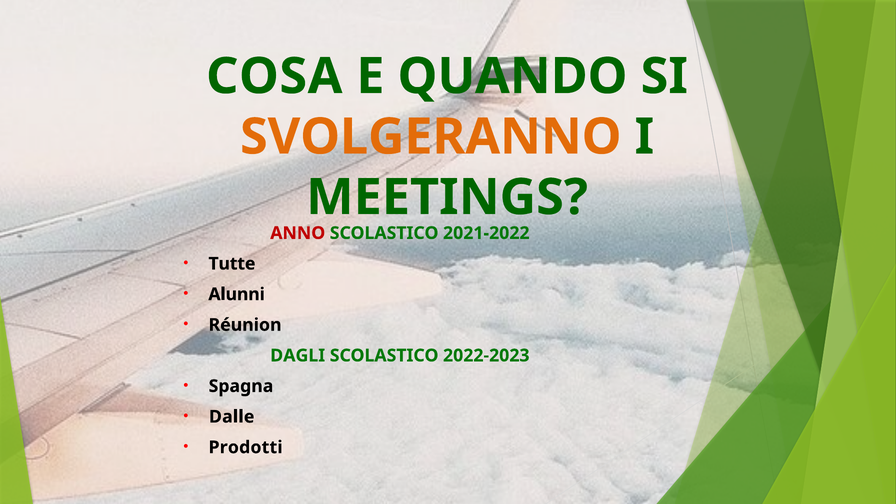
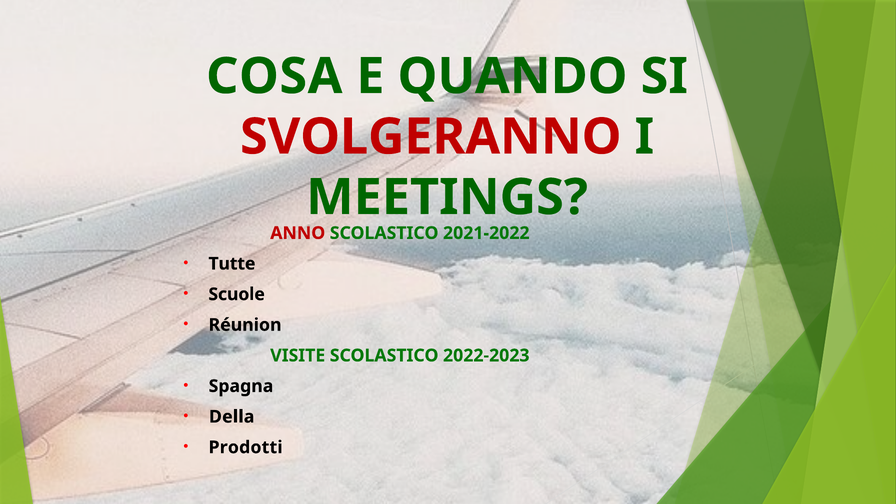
SVOLGERANNO colour: orange -> red
Alunni: Alunni -> Scuole
DAGLI: DAGLI -> VISITE
Dalle: Dalle -> Della
